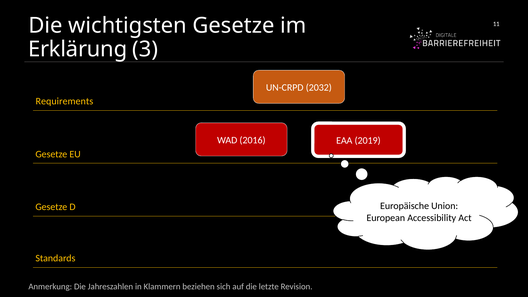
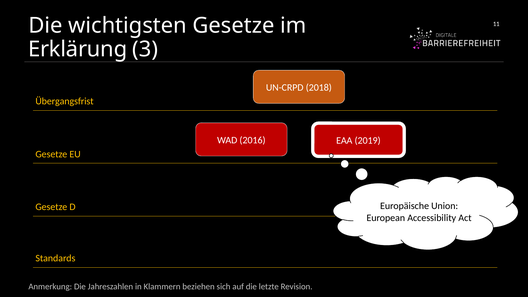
2032: 2032 -> 2018
Requirements: Requirements -> Übergangsfrist
